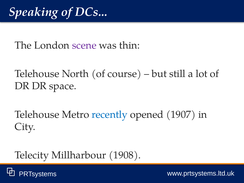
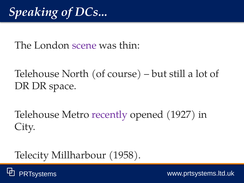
recently colour: blue -> purple
1907: 1907 -> 1927
1908: 1908 -> 1958
